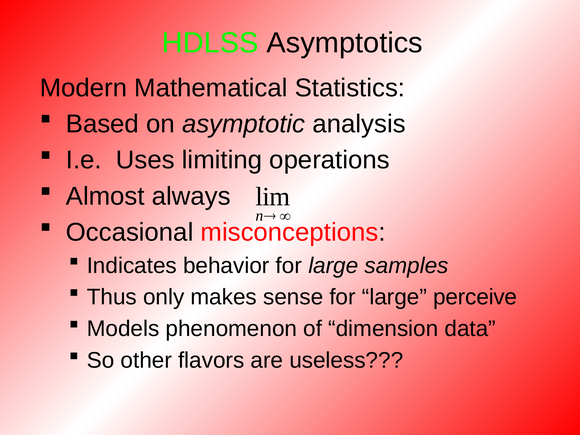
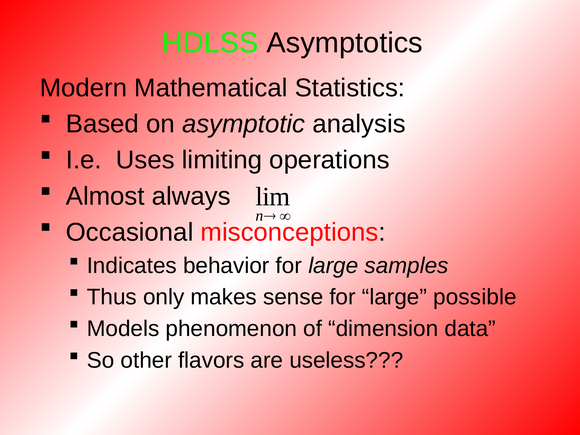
perceive: perceive -> possible
